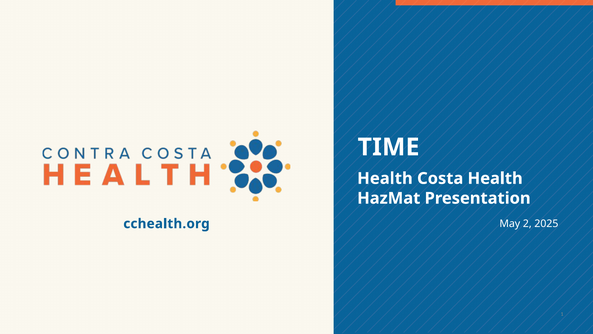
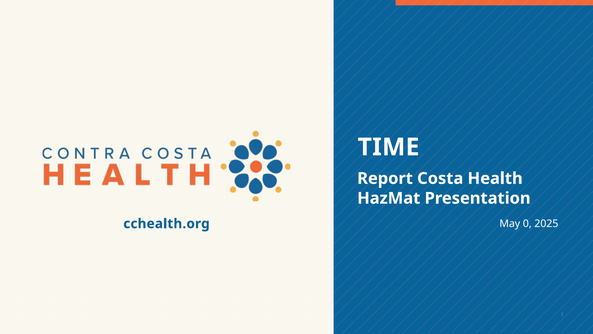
Health at (385, 178): Health -> Report
2: 2 -> 0
